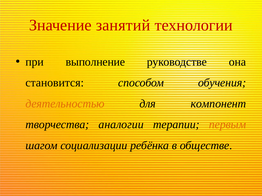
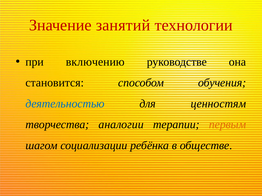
выполнение: выполнение -> включению
деятельностью colour: orange -> blue
компонент: компонент -> ценностям
